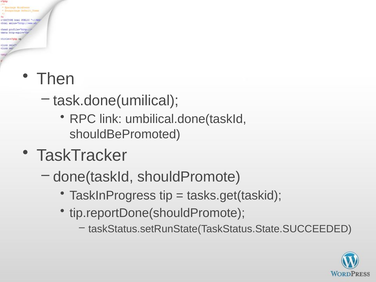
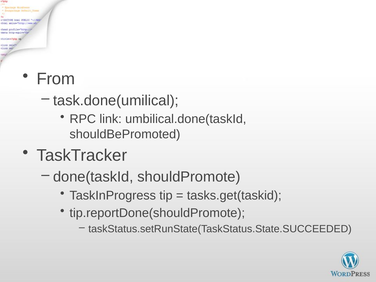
Then: Then -> From
